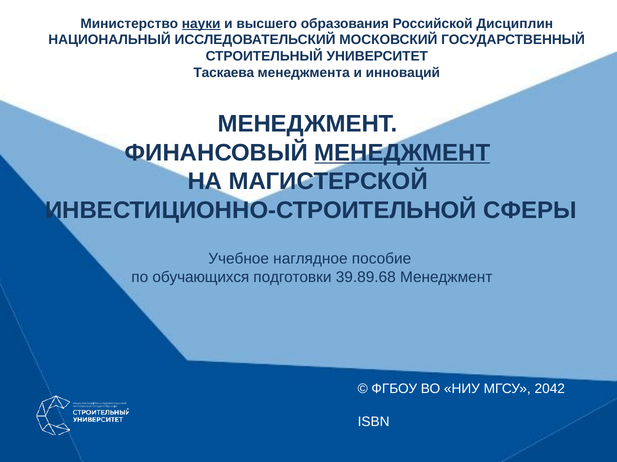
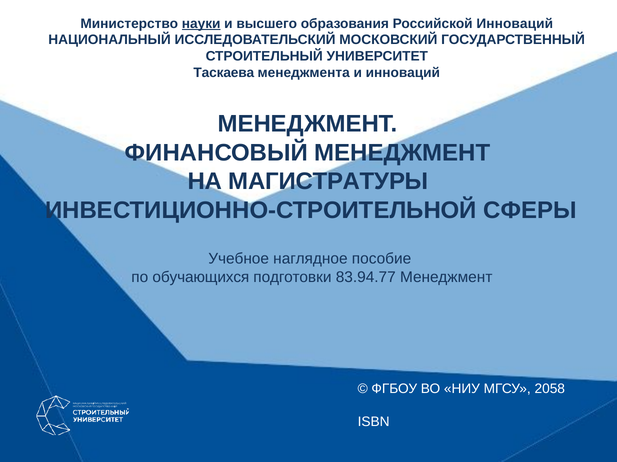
Российской Дисциплин: Дисциплин -> Инноваций
МЕНЕДЖМЕНТ at (402, 153) underline: present -> none
МАГИСТЕРСКОЙ: МАГИСТЕРСКОЙ -> МАГИСТРАТУРЫ
39.89.68: 39.89.68 -> 83.94.77
2042: 2042 -> 2058
